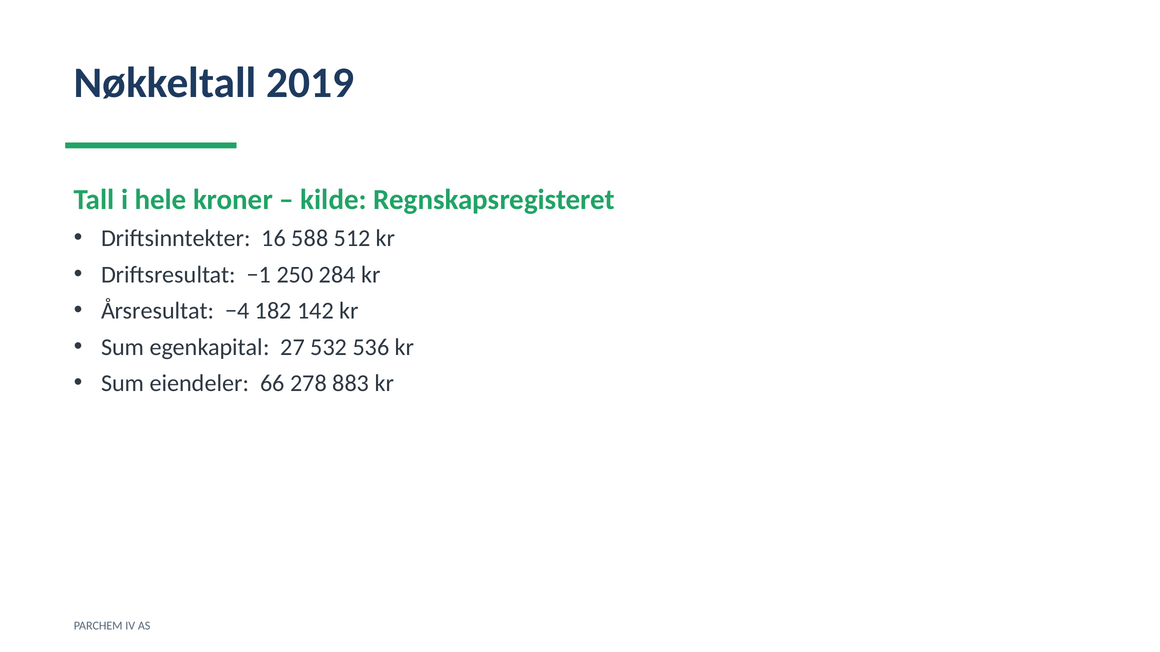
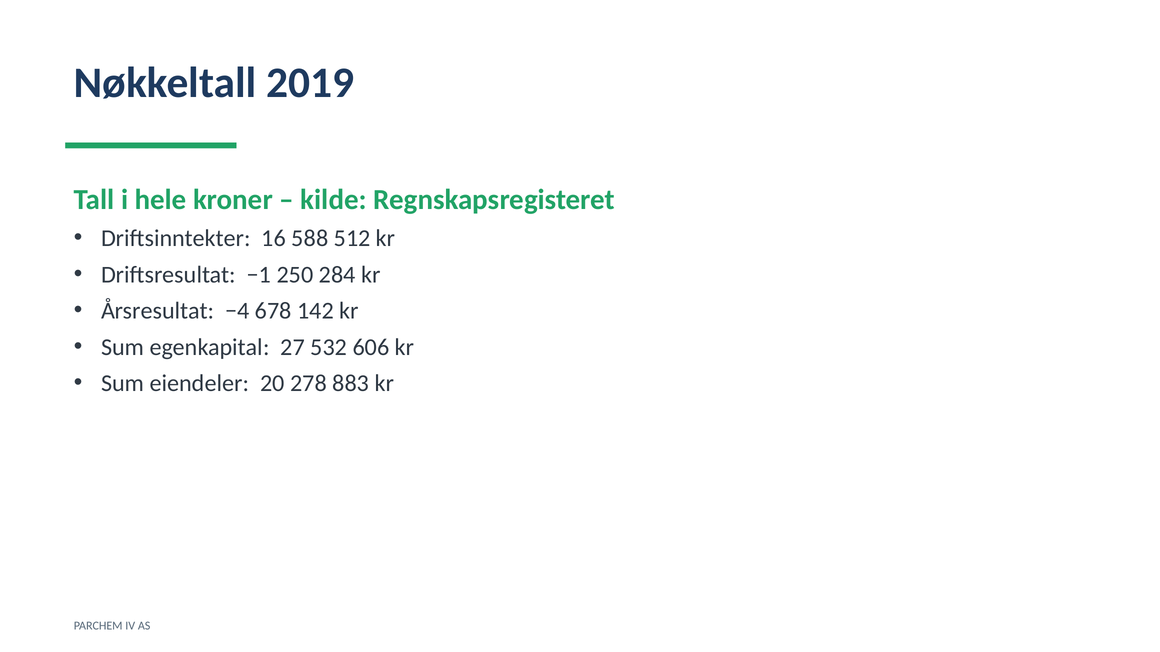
182: 182 -> 678
536: 536 -> 606
66: 66 -> 20
